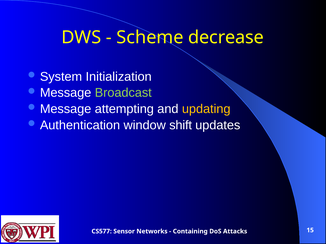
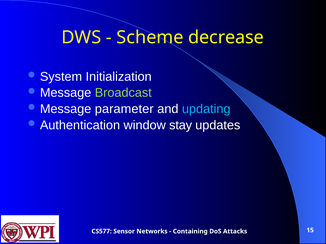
attempting: attempting -> parameter
updating colour: yellow -> light blue
shift: shift -> stay
